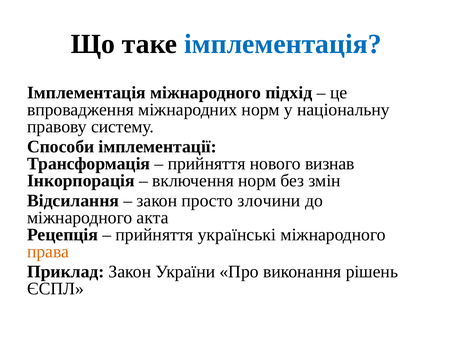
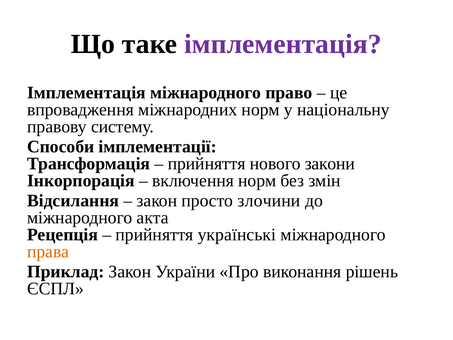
імплементація at (283, 44) colour: blue -> purple
підхід: підхід -> право
визнав: визнав -> закони
